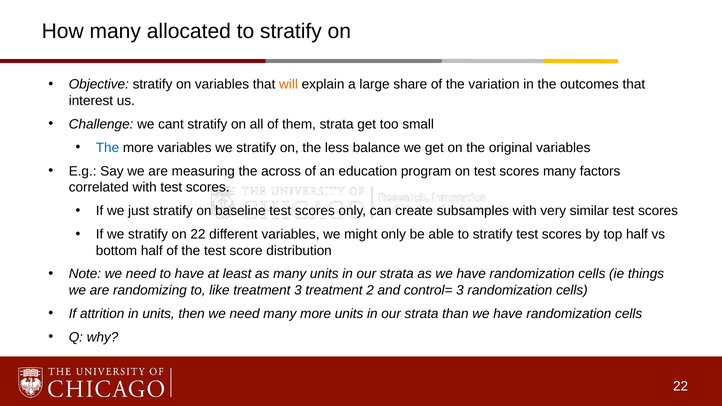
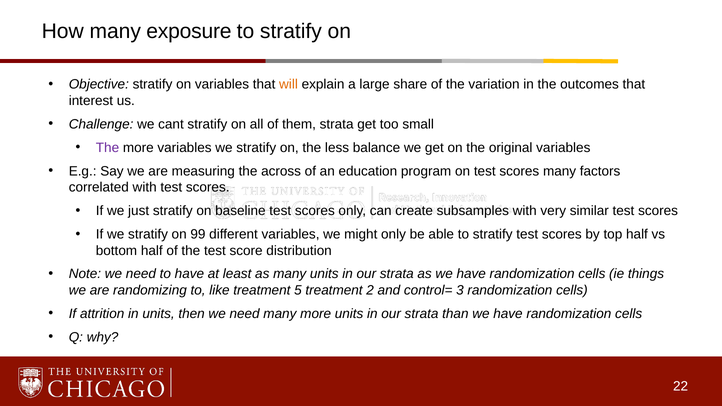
allocated: allocated -> exposure
The at (108, 148) colour: blue -> purple
on 22: 22 -> 99
treatment 3: 3 -> 5
